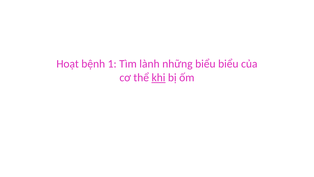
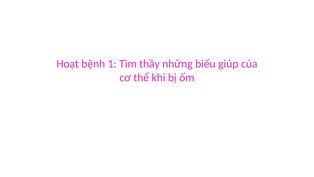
lành: lành -> thầy
biểu biểu: biểu -> giúp
khi underline: present -> none
